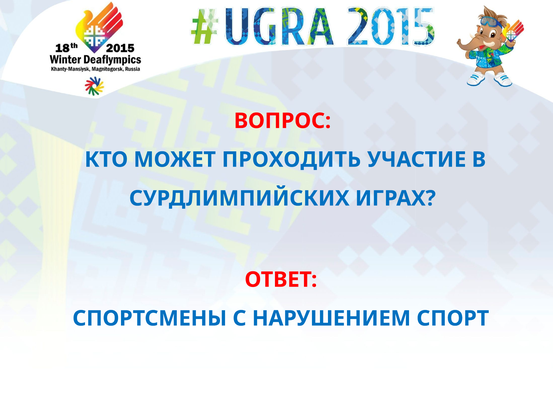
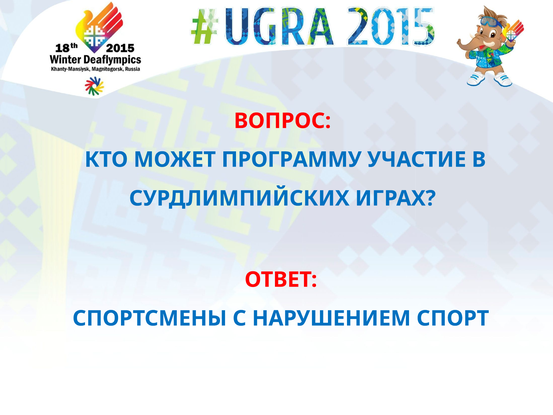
ПРОХОДИТЬ: ПРОХОДИТЬ -> ПРОГРАММУ
